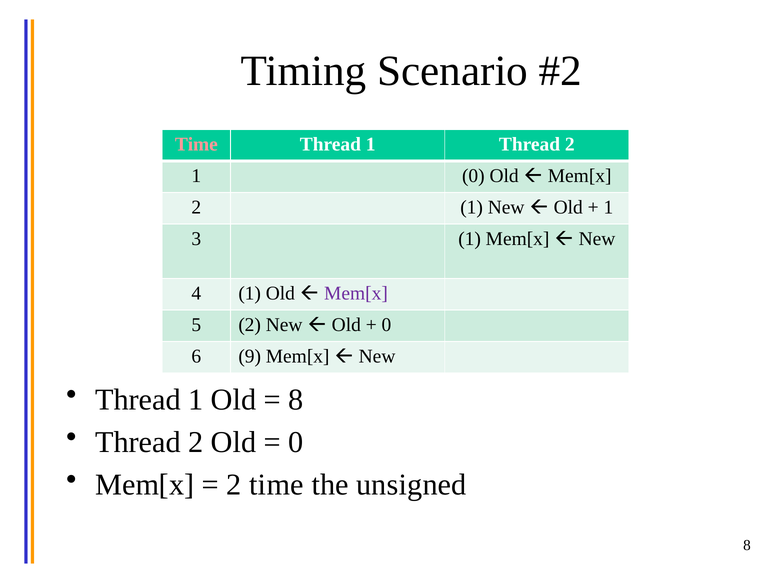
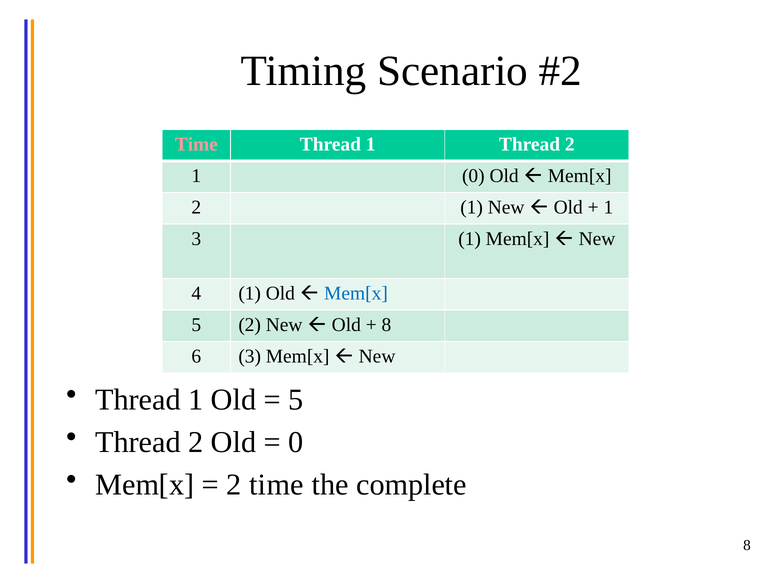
Mem[x at (356, 294) colour: purple -> blue
0 at (386, 325): 0 -> 8
6 9: 9 -> 3
8 at (296, 400): 8 -> 5
unsigned: unsigned -> complete
